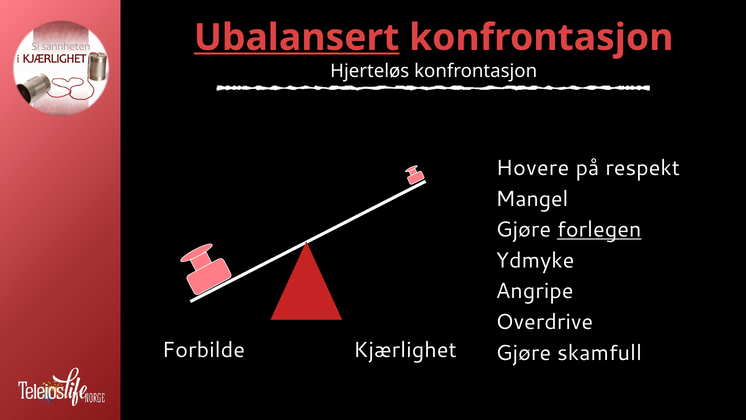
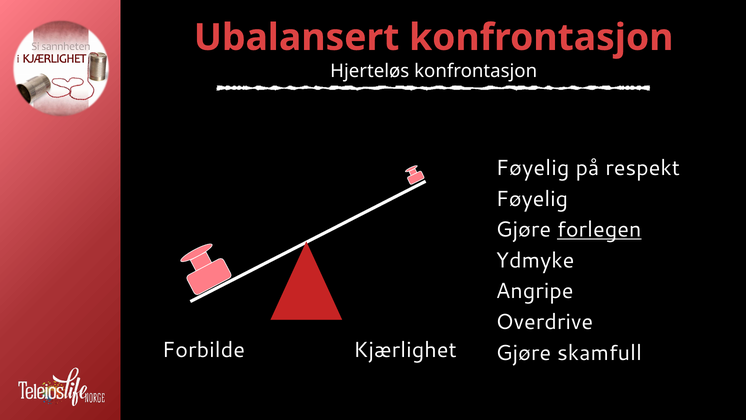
Ubalansert underline: present -> none
Hovere at (533, 168): Hovere -> Føyelig
Mangel at (532, 199): Mangel -> Føyelig
